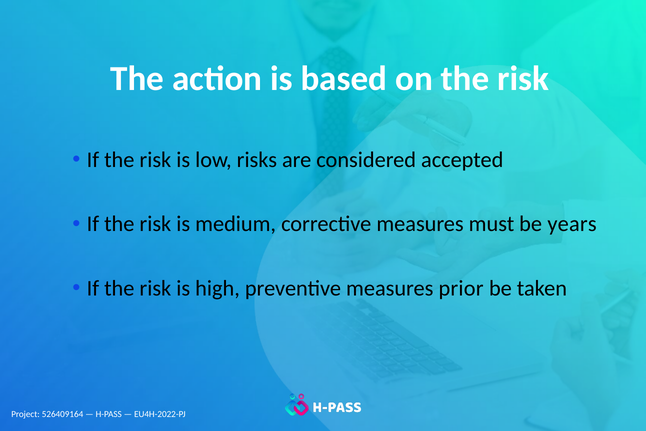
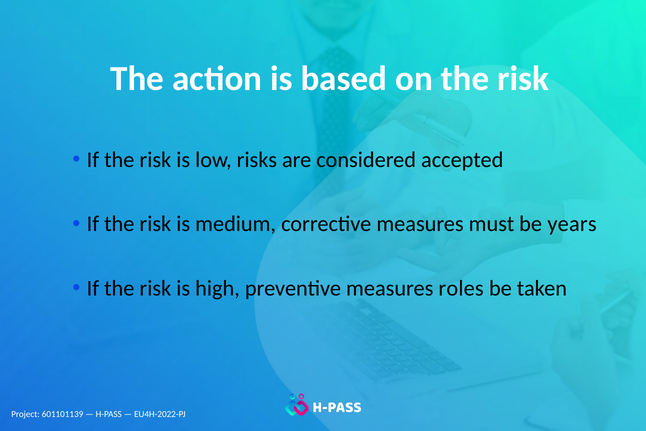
prior: prior -> roles
526409164: 526409164 -> 601101139
